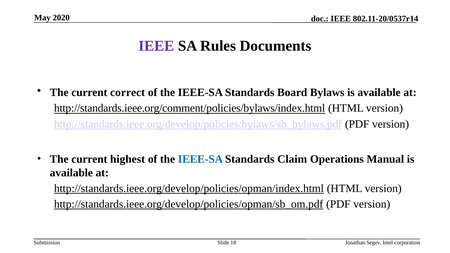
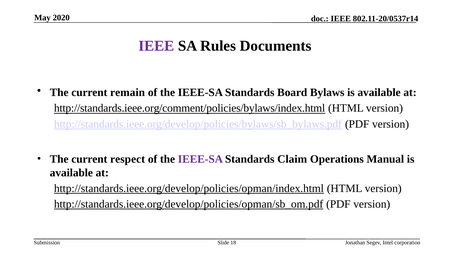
correct: correct -> remain
highest: highest -> respect
IEEE-SA at (200, 159) colour: blue -> purple
